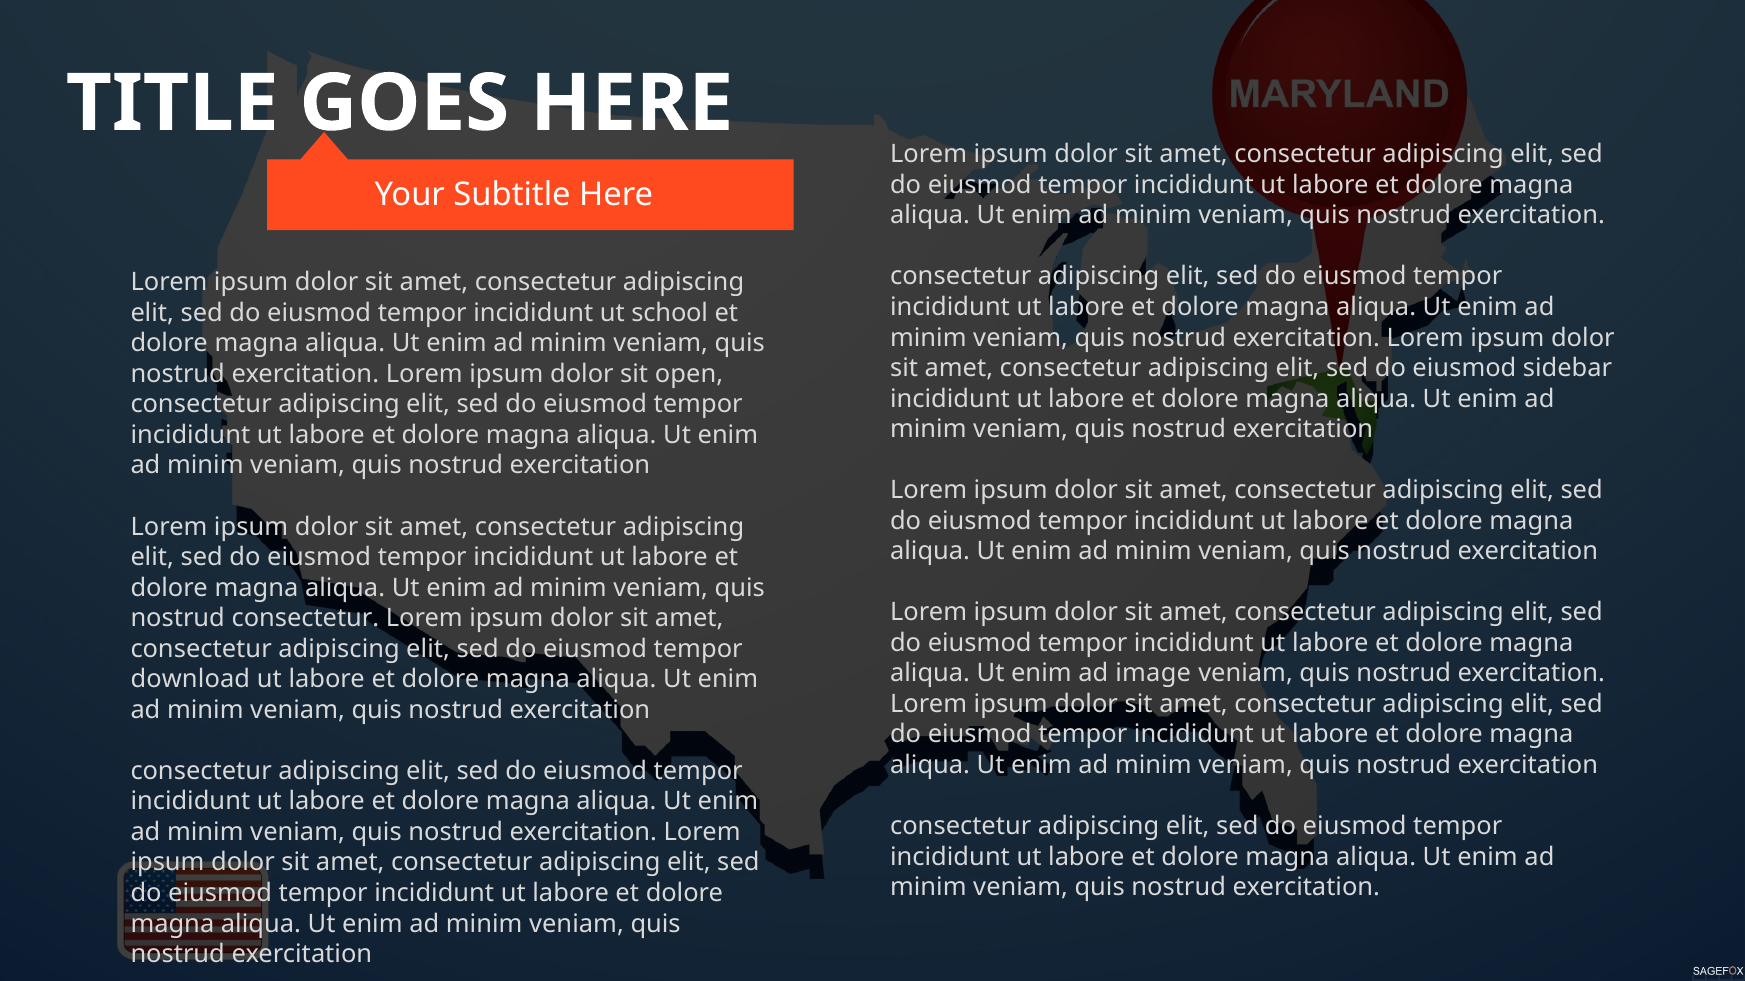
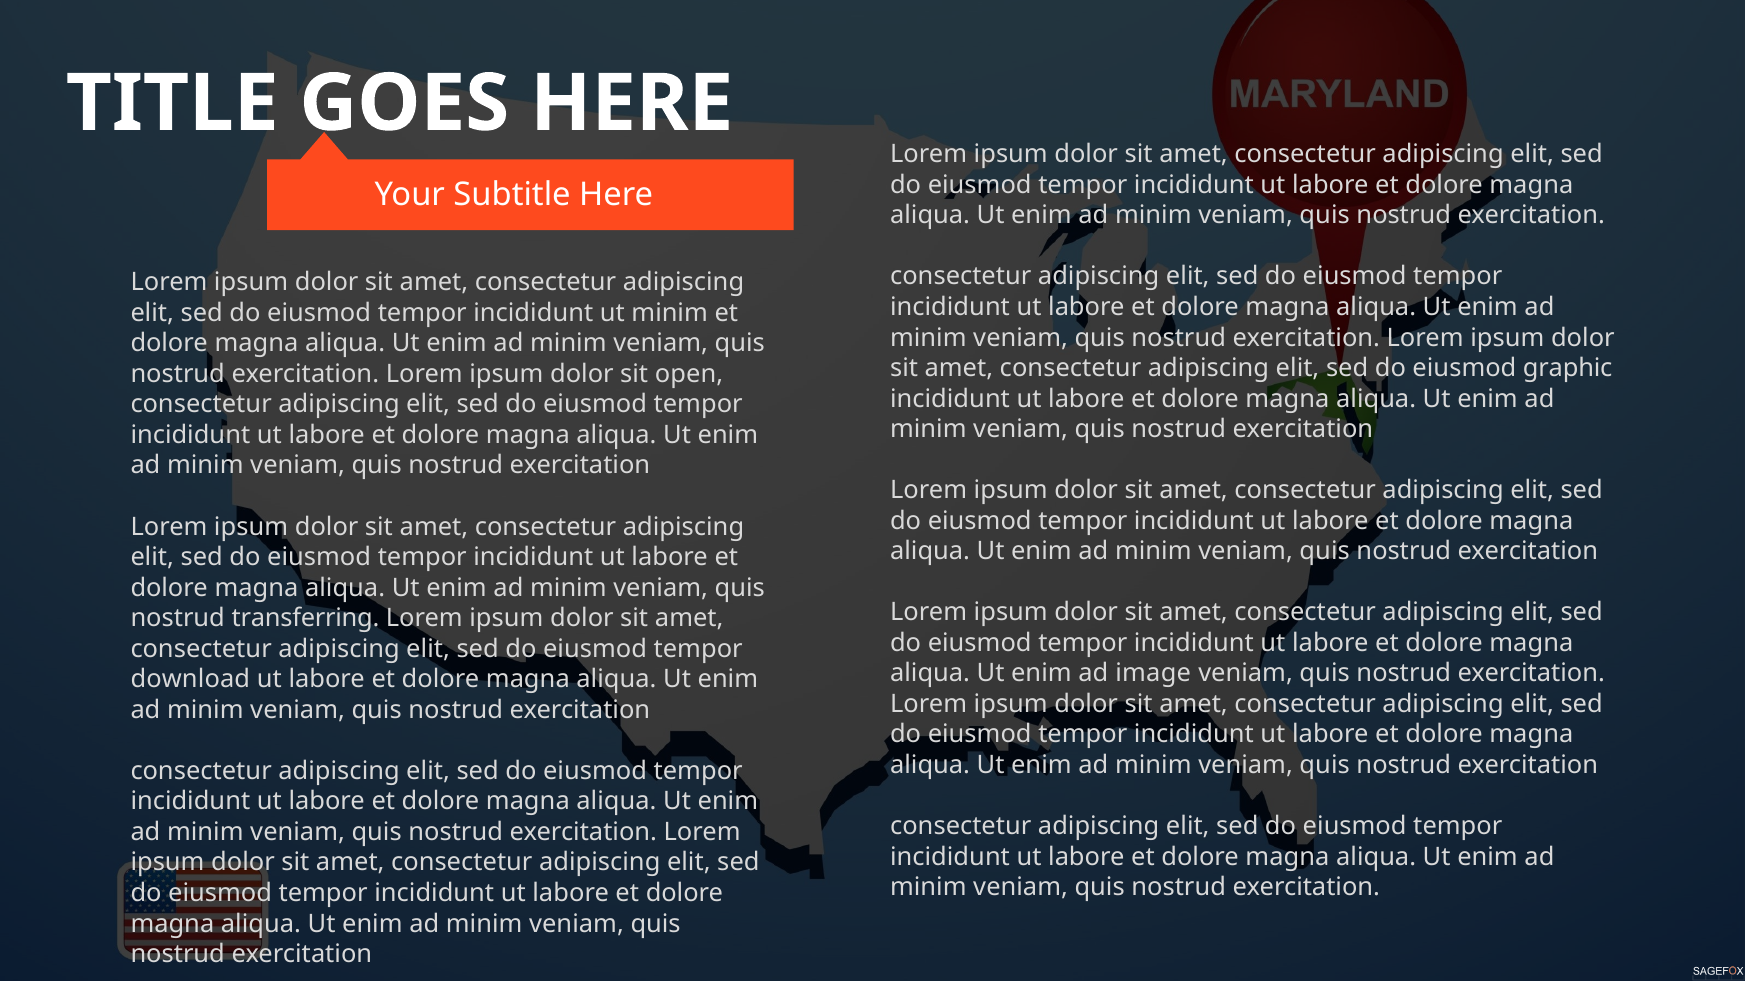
ut school: school -> minim
sidebar: sidebar -> graphic
nostrud consectetur: consectetur -> transferring
